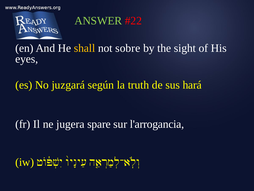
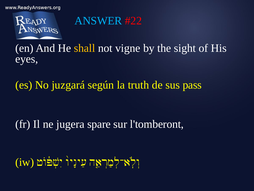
ANSWER colour: light green -> light blue
sobre: sobre -> vigne
hará: hará -> pass
l'arrogancia: l'arrogancia -> l'tomberont
